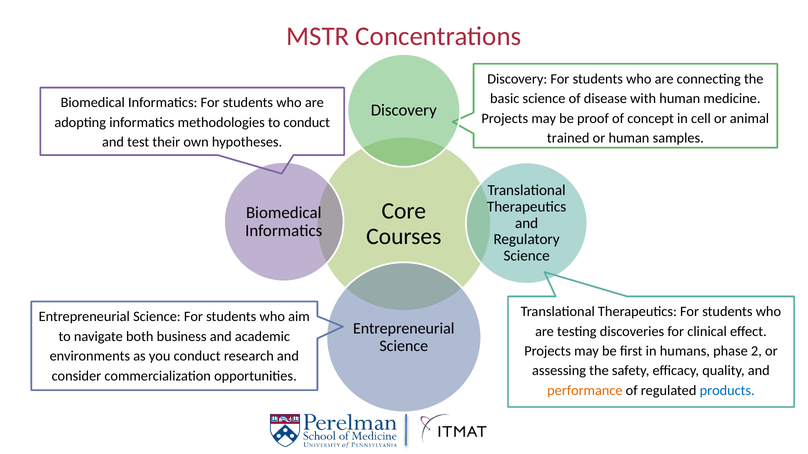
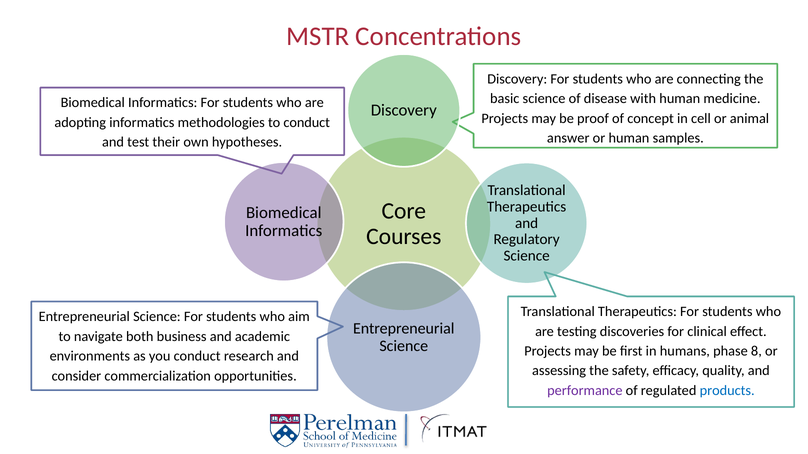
trained: trained -> answer
2: 2 -> 8
performance colour: orange -> purple
